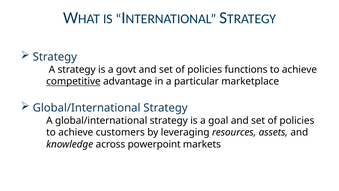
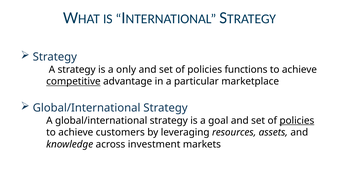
govt: govt -> only
policies at (297, 120) underline: none -> present
powerpoint: powerpoint -> investment
